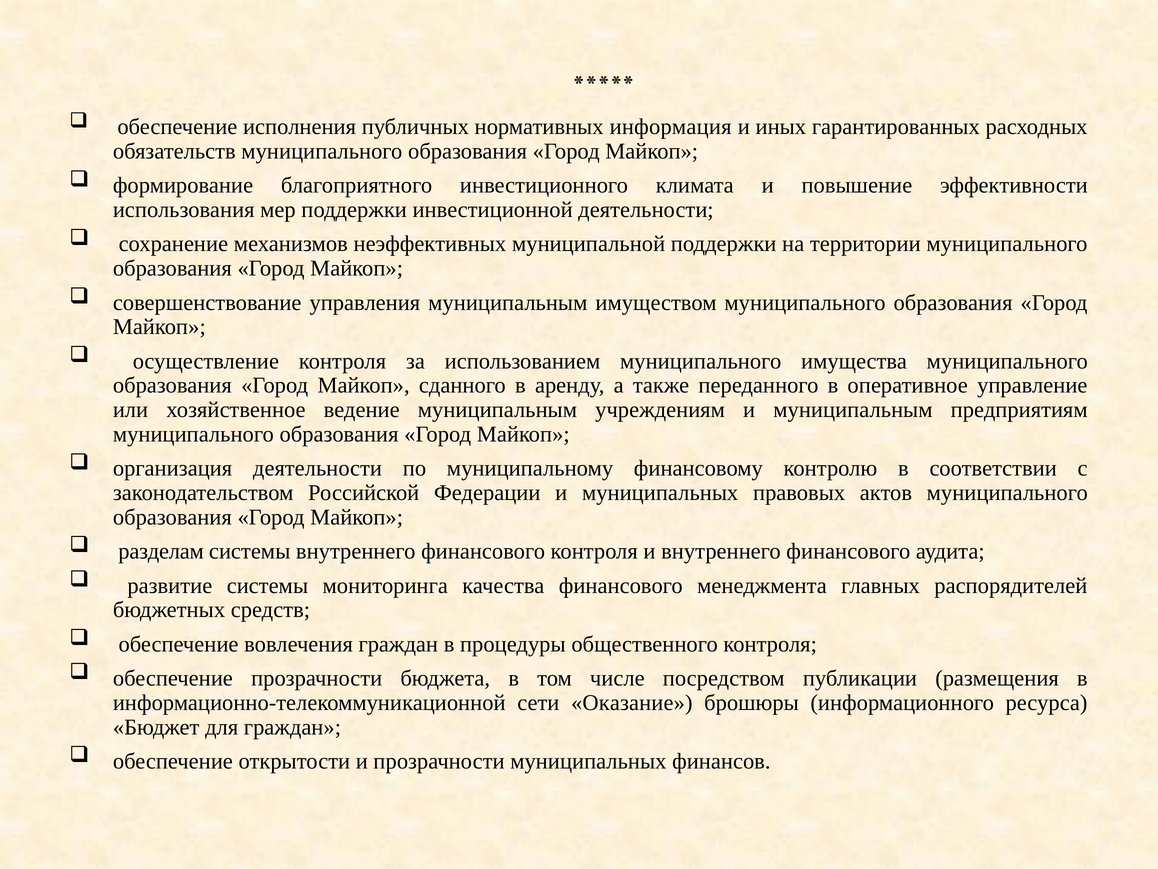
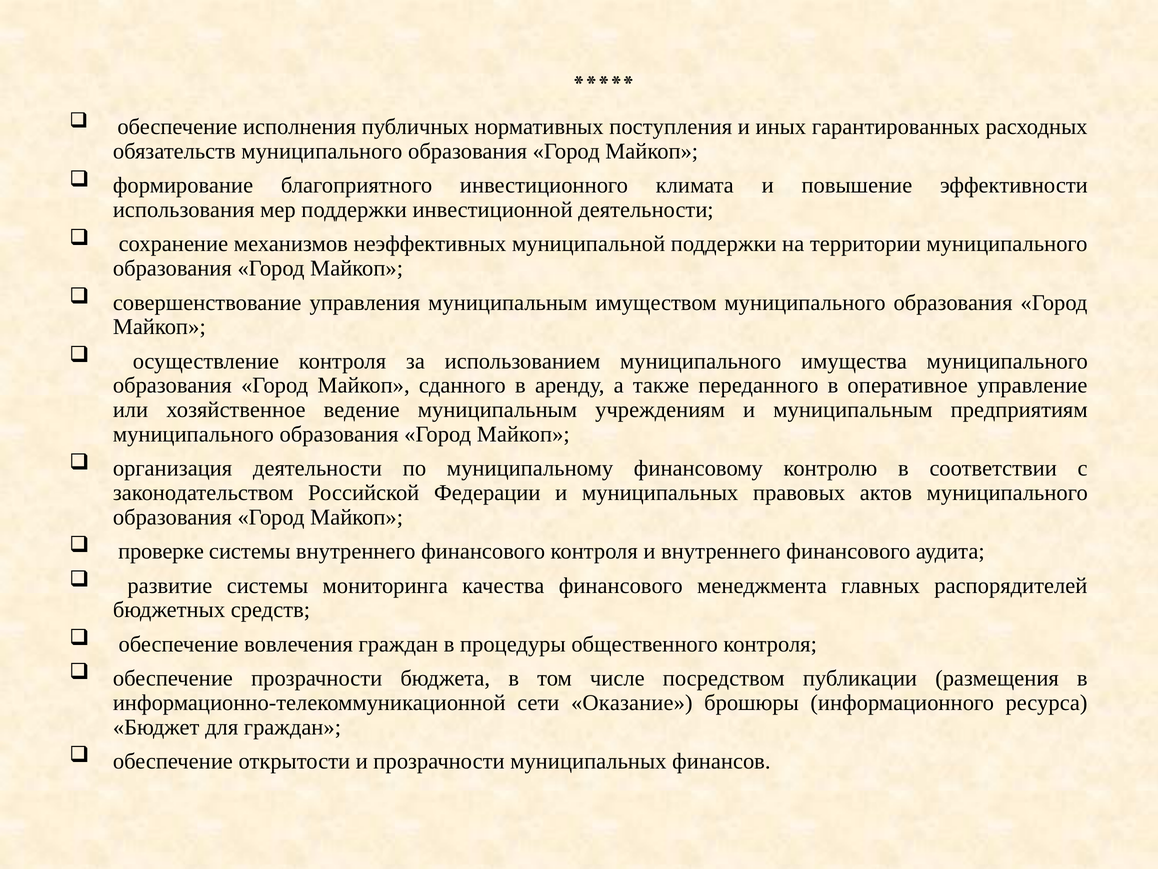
информация: информация -> поступления
разделам: разделам -> проверке
